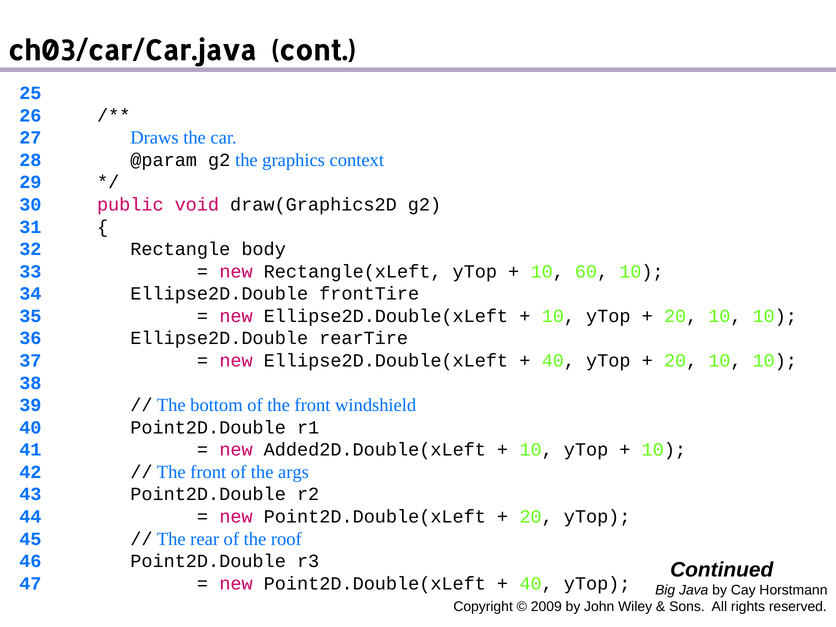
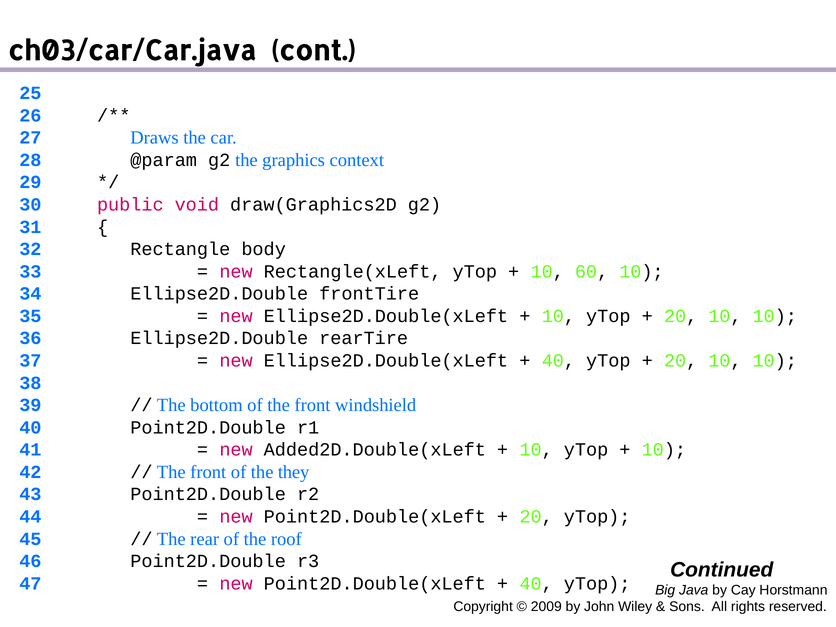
args: args -> they
